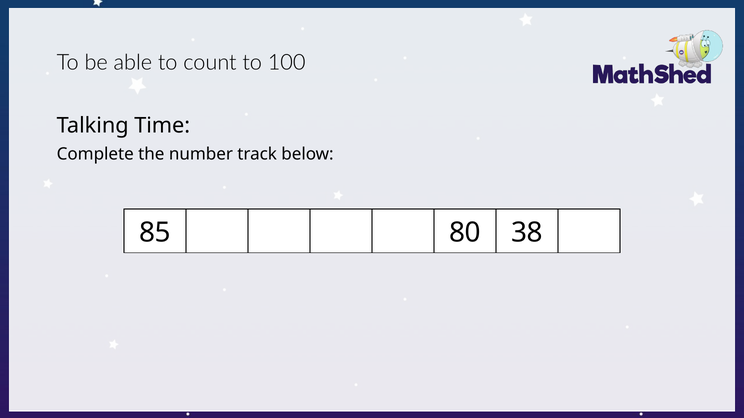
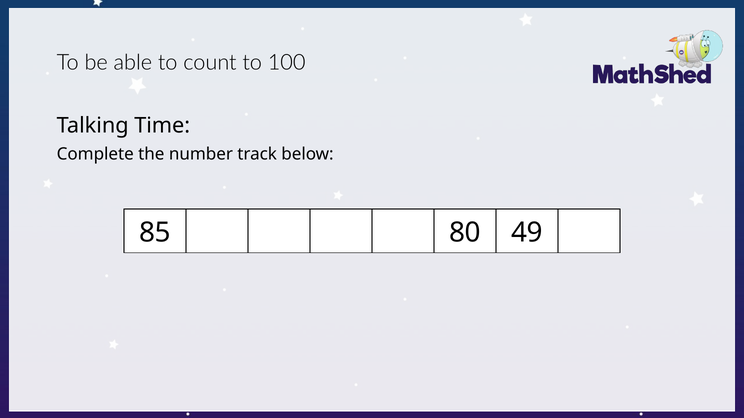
38: 38 -> 49
